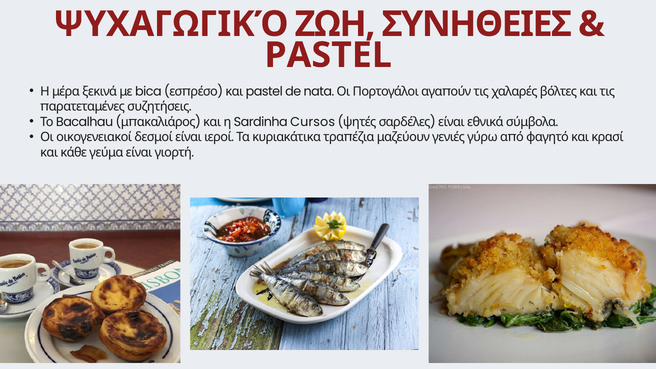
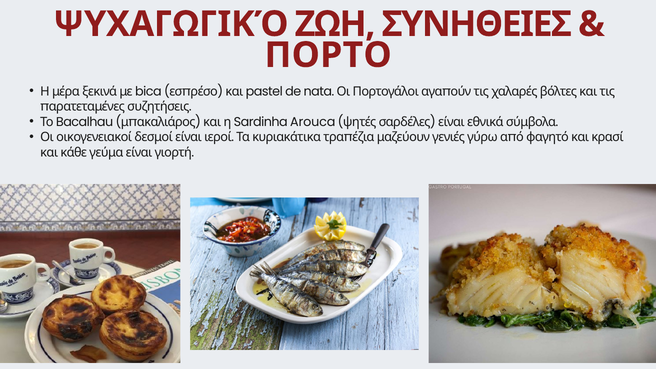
PASTEL at (328, 55): PASTEL -> ΠΟΡΤΟ
Cursos: Cursos -> Arouca
